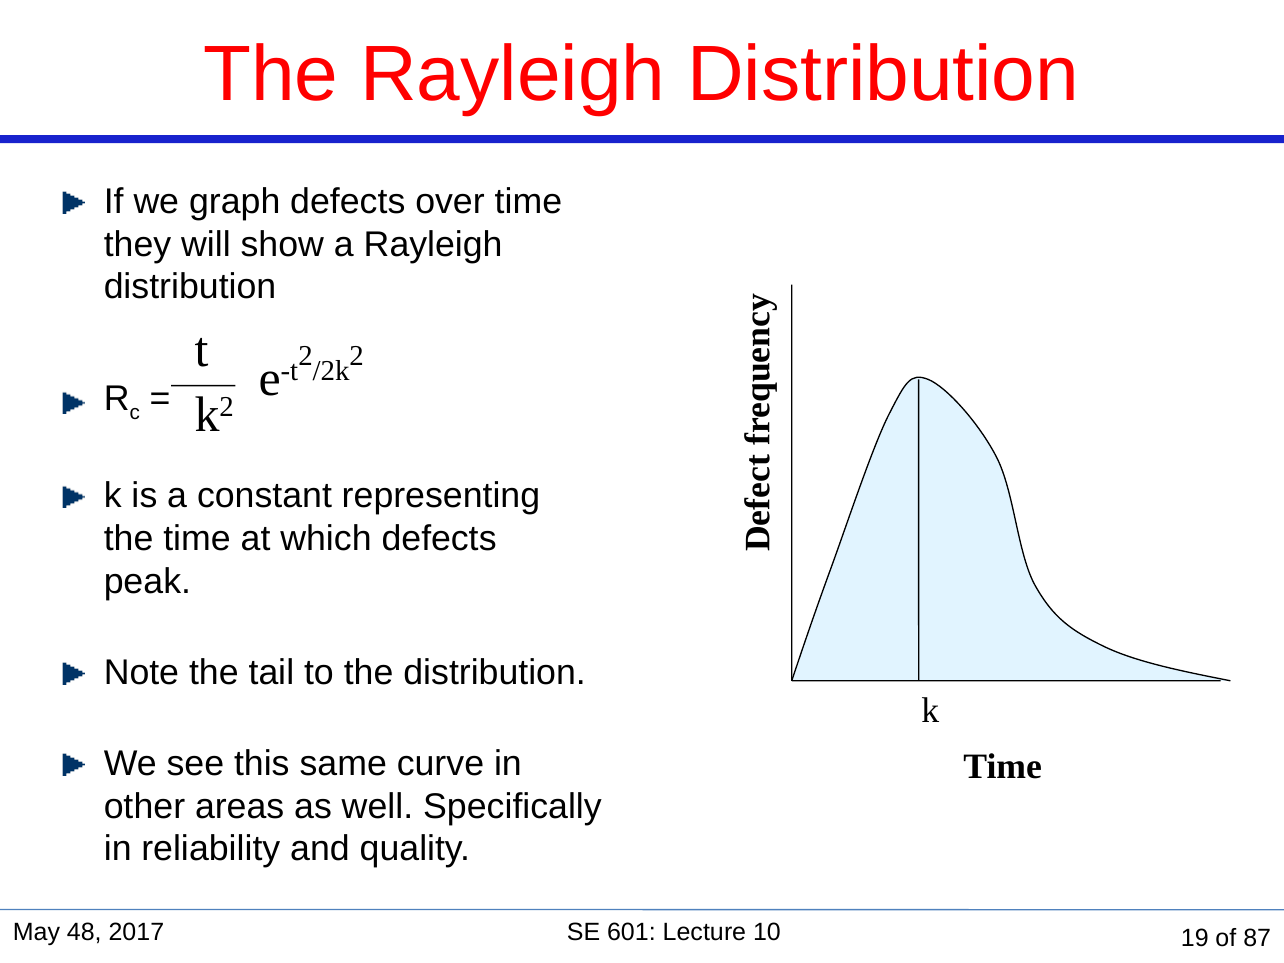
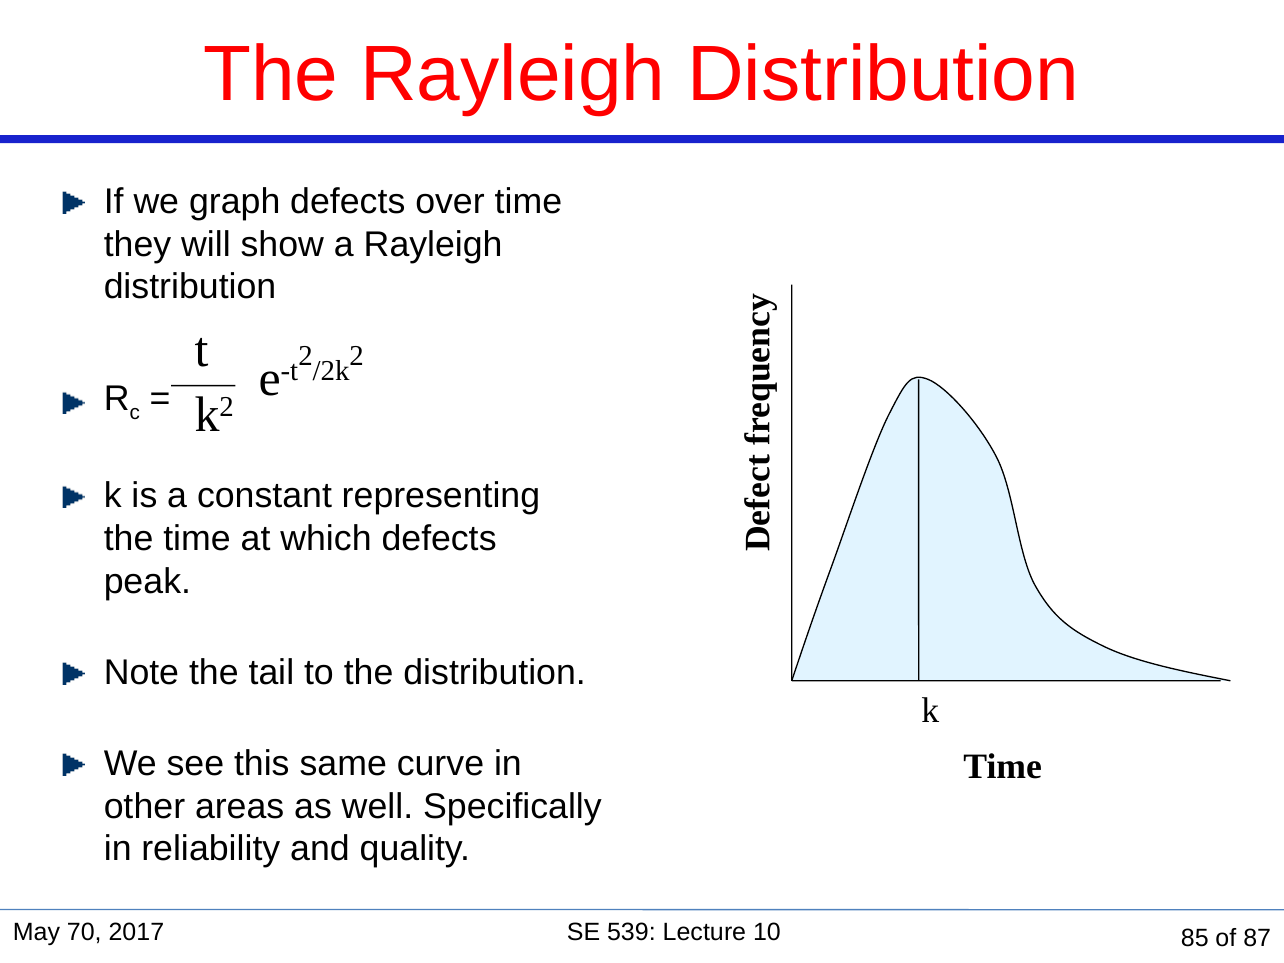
48: 48 -> 70
601: 601 -> 539
19: 19 -> 85
